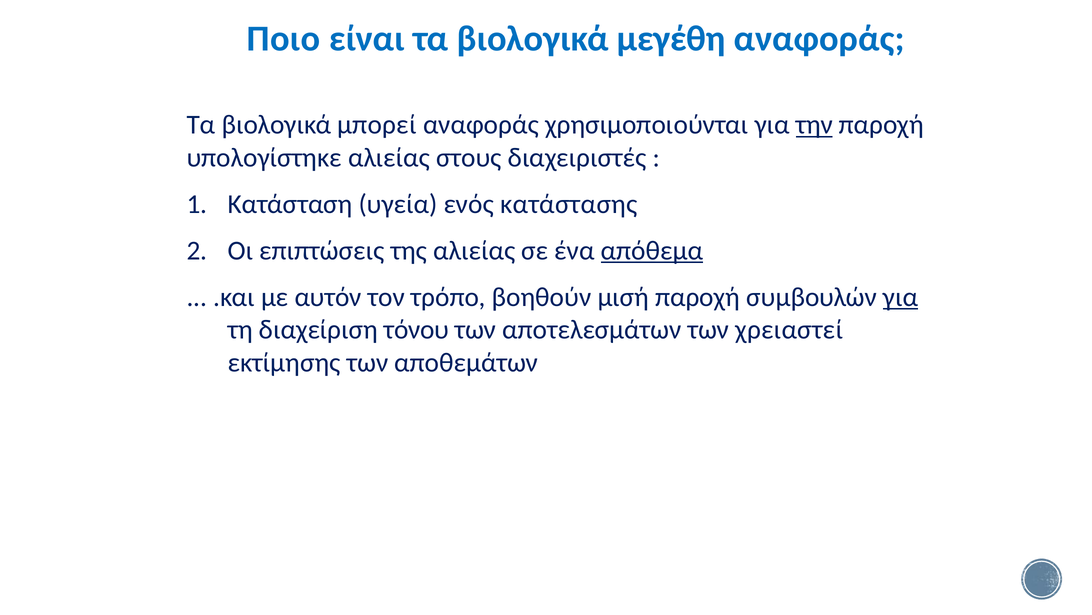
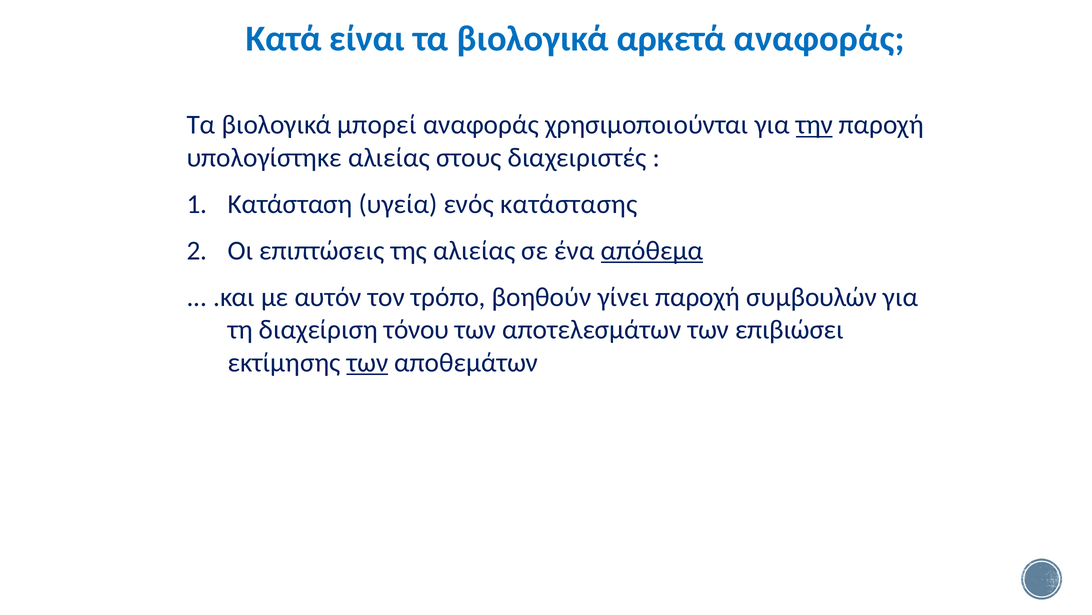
Ποιο: Ποιο -> Κατά
μεγέθη: μεγέθη -> αρκετά
μισή: μισή -> γίνει
για at (901, 297) underline: present -> none
χρειαστεί: χρειαστεί -> επιβιώσει
των at (367, 362) underline: none -> present
